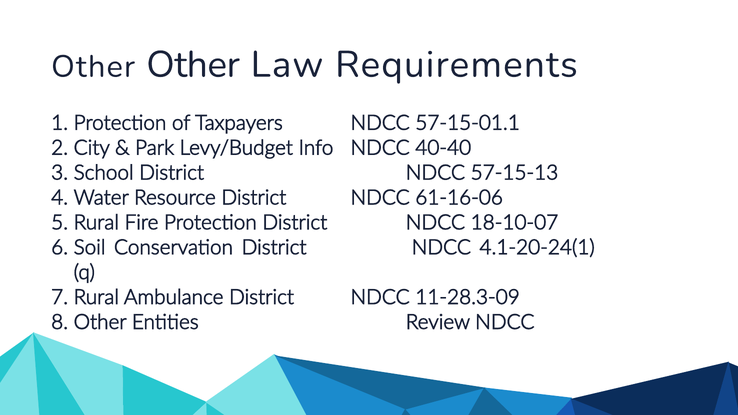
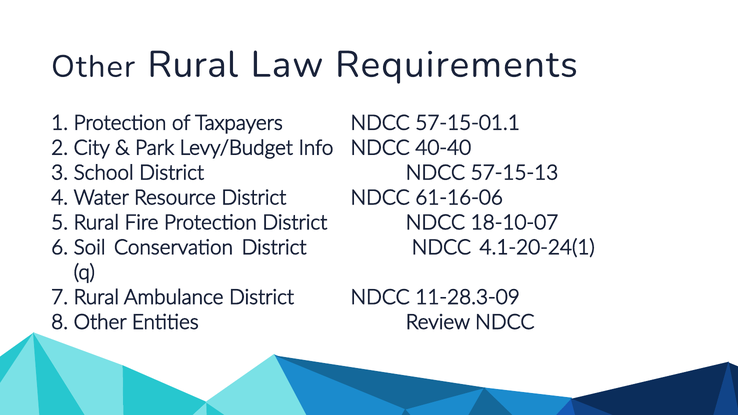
Other Other: Other -> Rural
